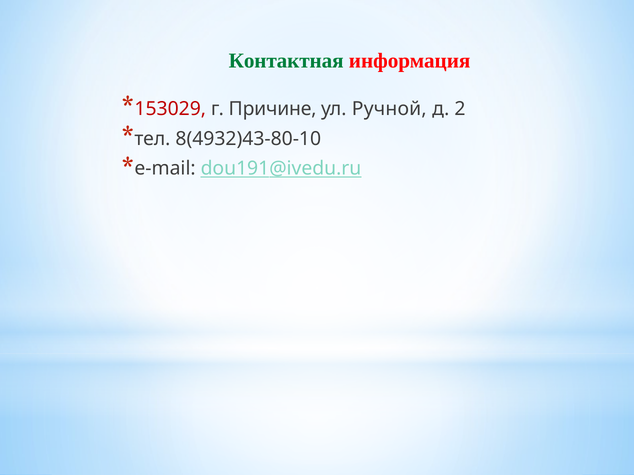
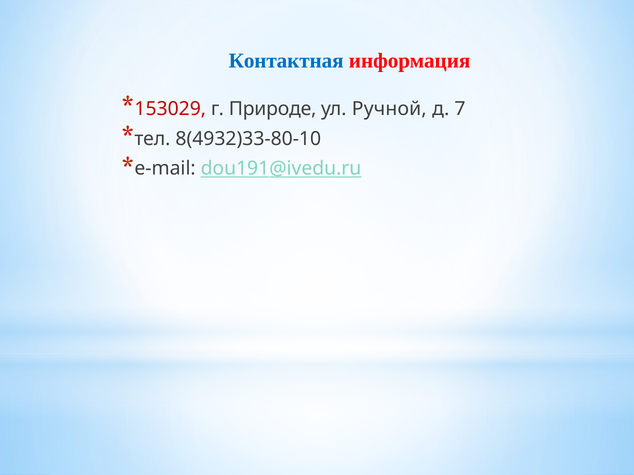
Контактная colour: green -> blue
Причине: Причине -> Природе
2: 2 -> 7
8(4932)43-80-10: 8(4932)43-80-10 -> 8(4932)33-80-10
